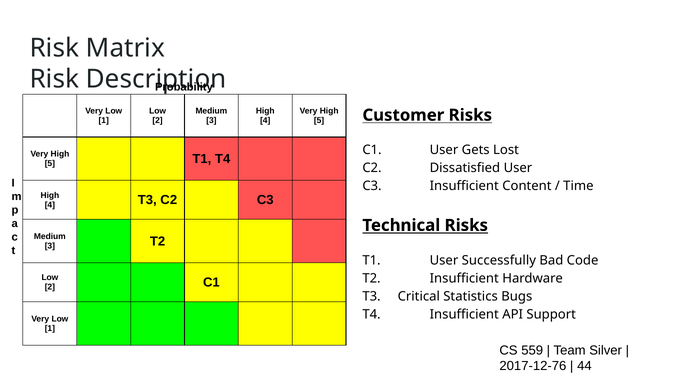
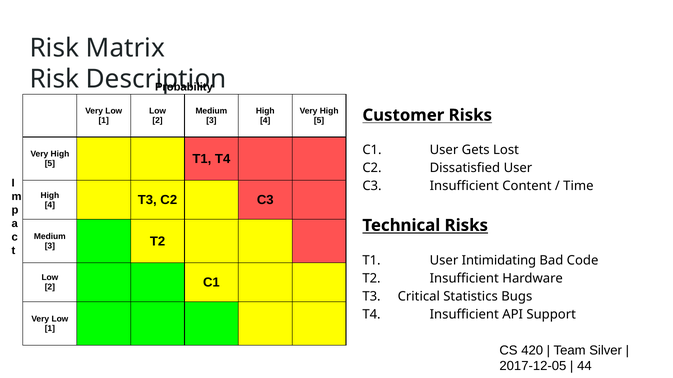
Successfully: Successfully -> Intimidating
559: 559 -> 420
2017-12-76: 2017-12-76 -> 2017-12-05
